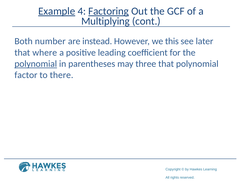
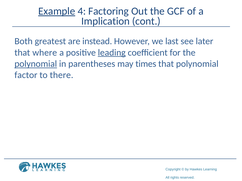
Factoring underline: present -> none
Multiplying: Multiplying -> Implication
number: number -> greatest
this: this -> last
leading underline: none -> present
three: three -> times
